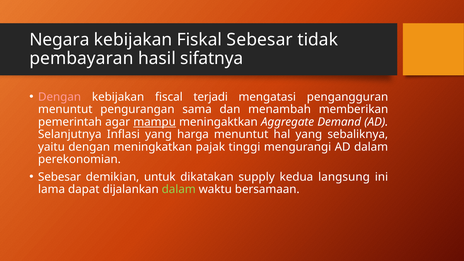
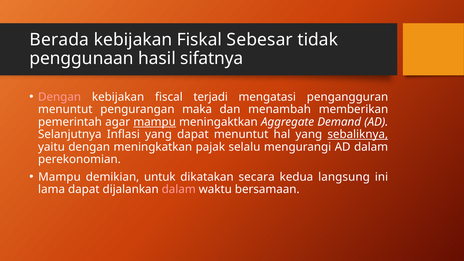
Negara: Negara -> Berada
pembayaran: pembayaran -> penggunaan
sama: sama -> maka
yang harga: harga -> dapat
sebaliknya underline: none -> present
tinggi: tinggi -> selalu
Sebesar at (60, 177): Sebesar -> Mampu
supply: supply -> secara
dalam at (179, 189) colour: light green -> pink
